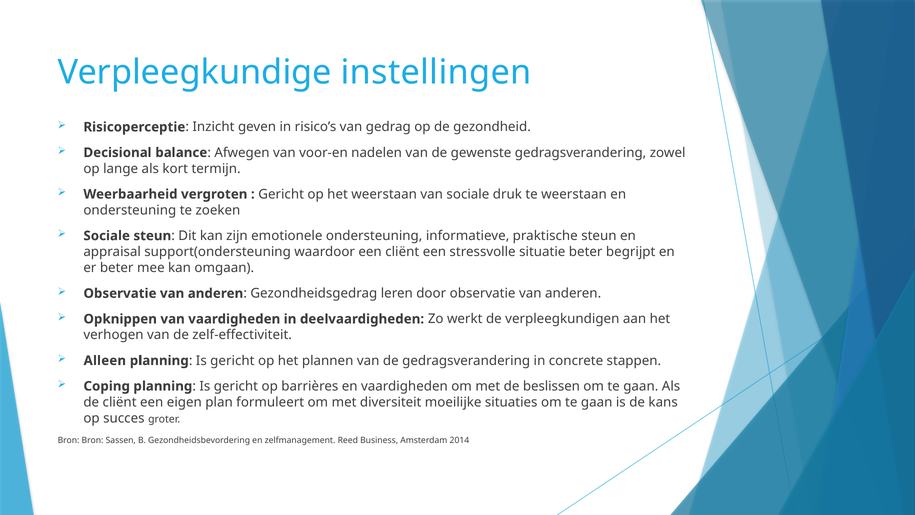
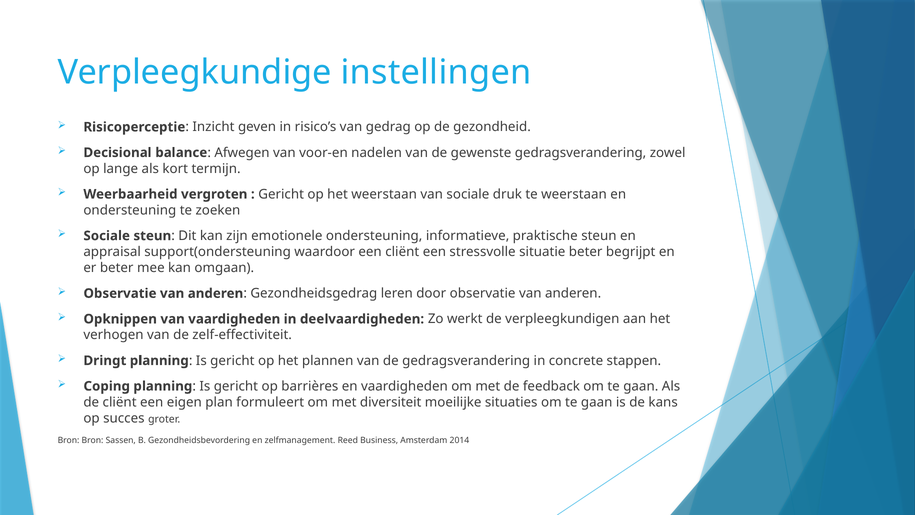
Alleen: Alleen -> Dringt
beslissen: beslissen -> feedback
